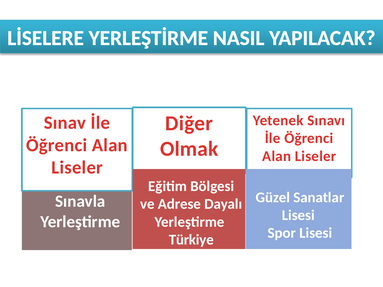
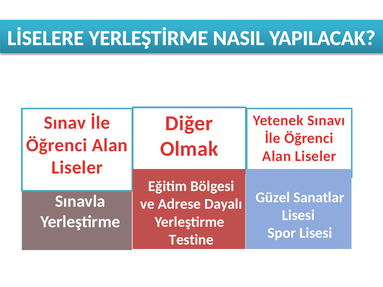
Türkiye: Türkiye -> Testine
